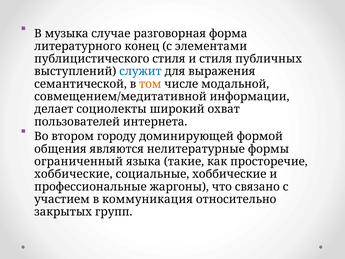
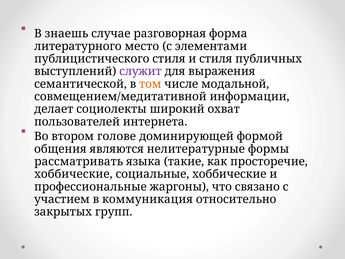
музыка: музыка -> знаешь
конец: конец -> место
служит colour: blue -> purple
городу: городу -> голове
ограниченный: ограниченный -> рассматривать
